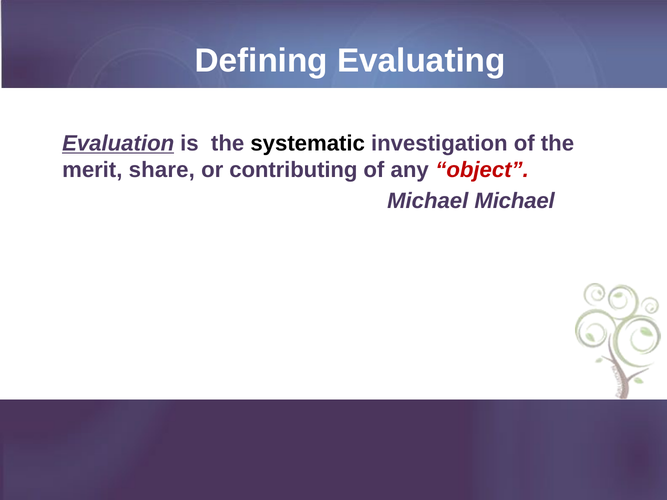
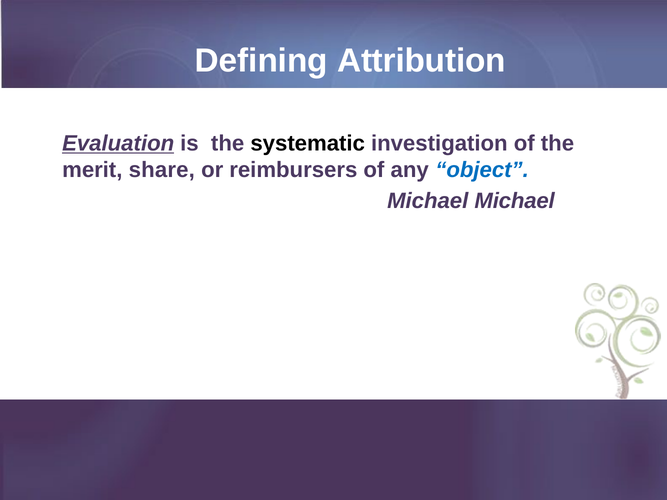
Evaluating: Evaluating -> Attribution
contributing: contributing -> reimbursers
object colour: red -> blue
